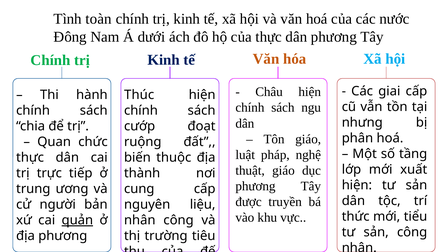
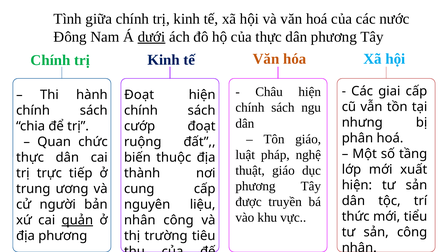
toàn: toàn -> giữa
dưới underline: none -> present
Thúc at (139, 95): Thúc -> Đoạt
